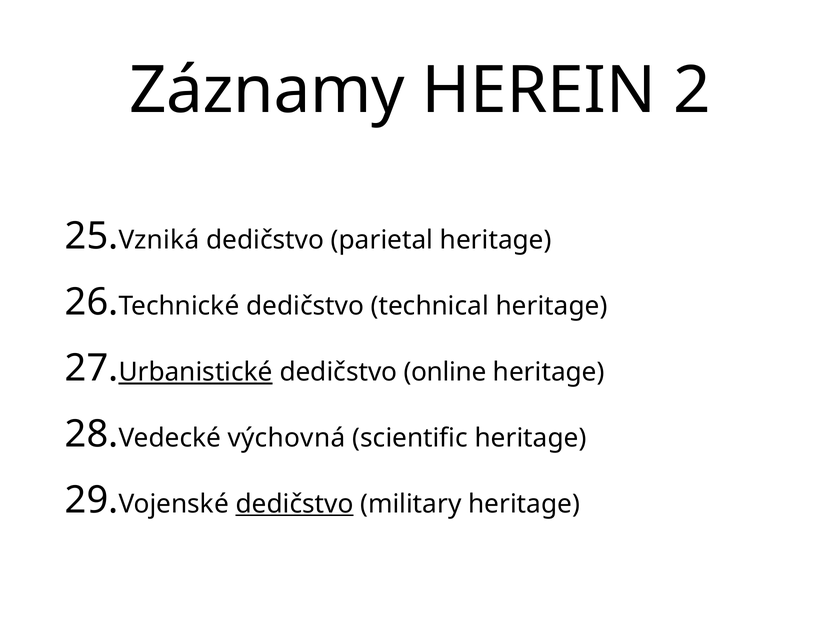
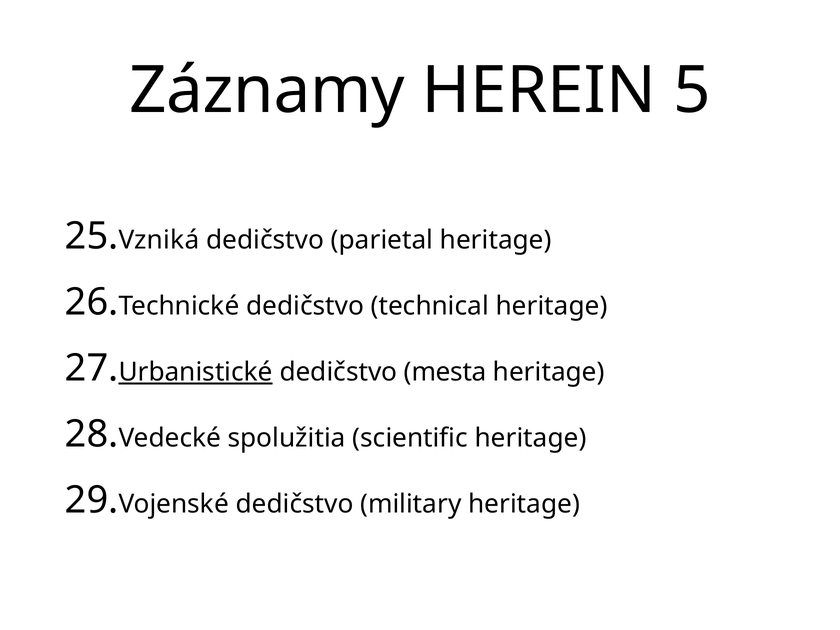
2: 2 -> 5
online: online -> mesta
výchovná: výchovná -> spolužitia
dedičstvo at (295, 504) underline: present -> none
